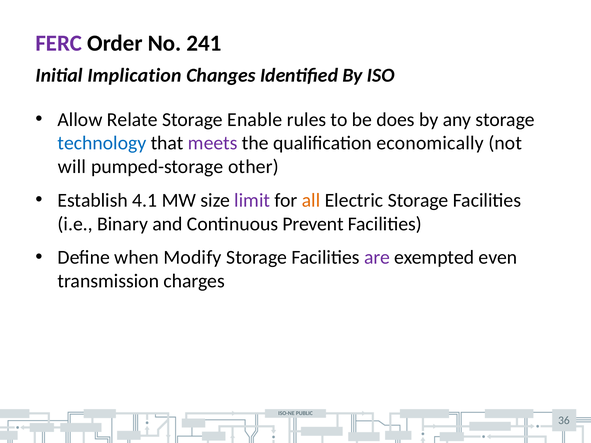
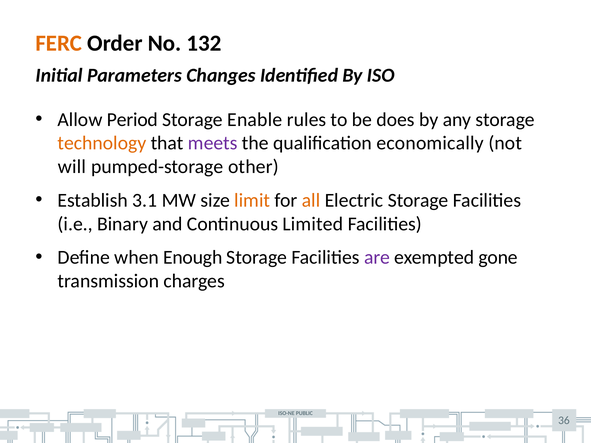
FERC colour: purple -> orange
241: 241 -> 132
Implication: Implication -> Parameters
Relate: Relate -> Period
technology colour: blue -> orange
4.1: 4.1 -> 3.1
limit colour: purple -> orange
Prevent: Prevent -> Limited
Modify: Modify -> Enough
even: even -> gone
